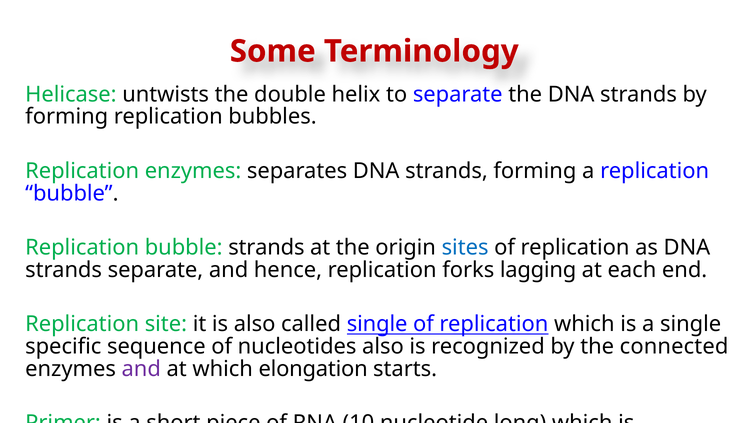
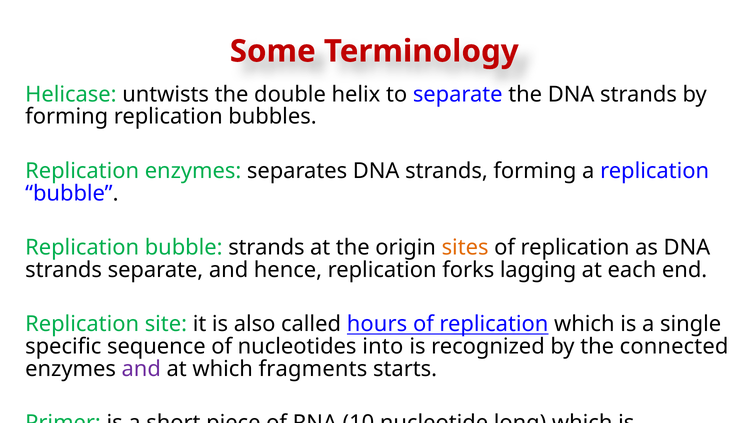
sites colour: blue -> orange
called single: single -> hours
nucleotides also: also -> into
elongation: elongation -> fragments
